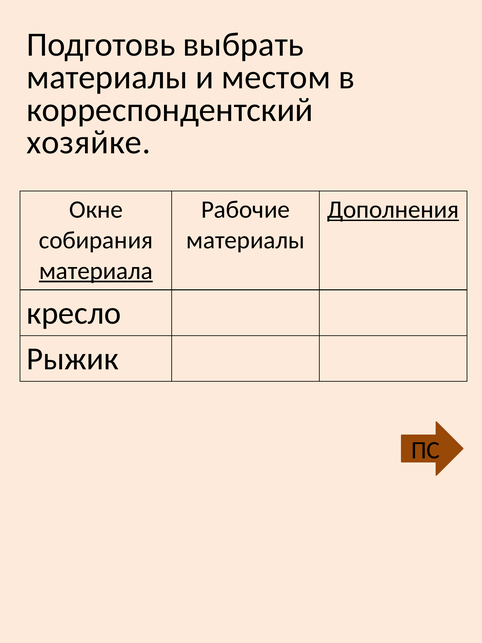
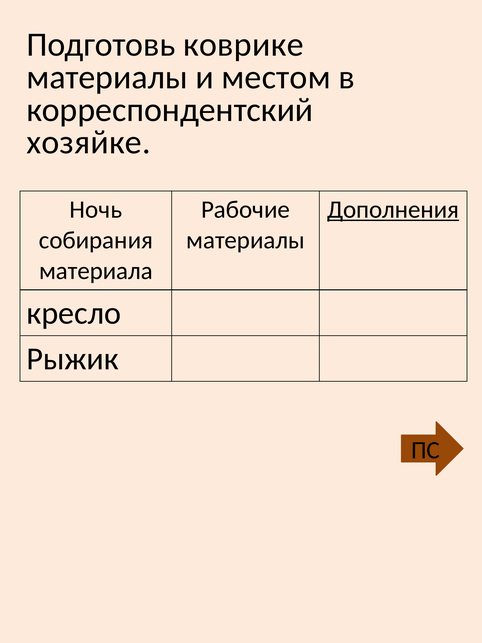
выбрать: выбрать -> коврике
Окне: Окне -> Ночь
материала underline: present -> none
